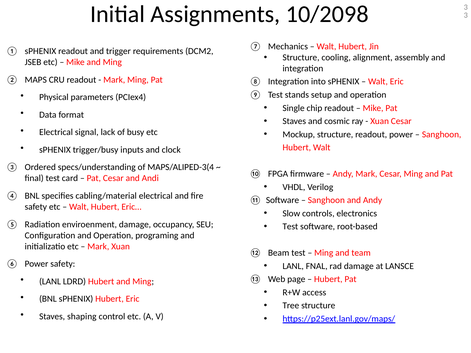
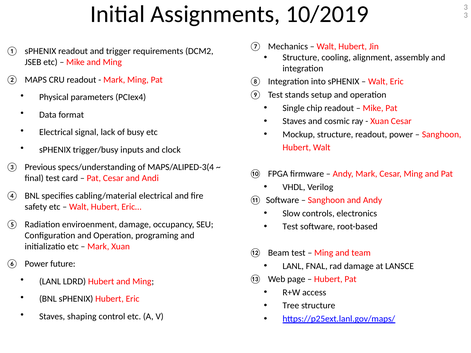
10/2098: 10/2098 -> 10/2019
Ordered: Ordered -> Previous
Power safety: safety -> future
